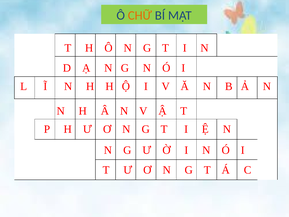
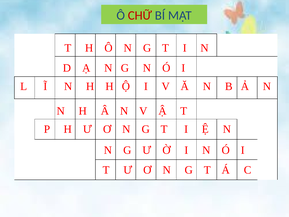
CHỮ colour: orange -> red
